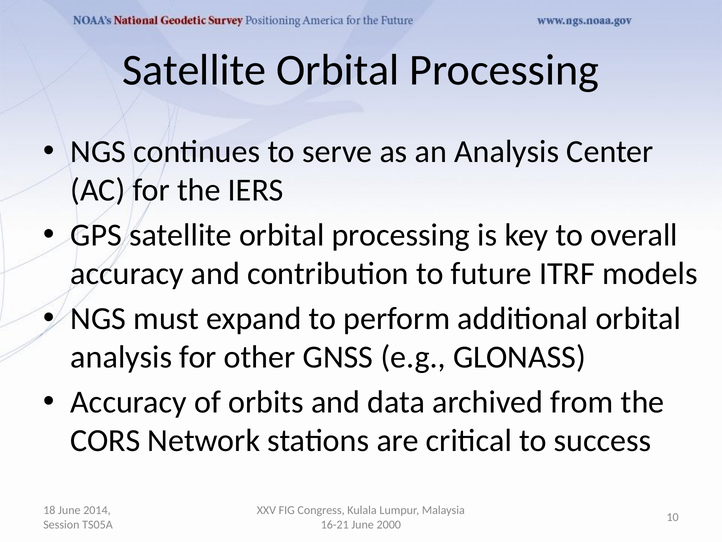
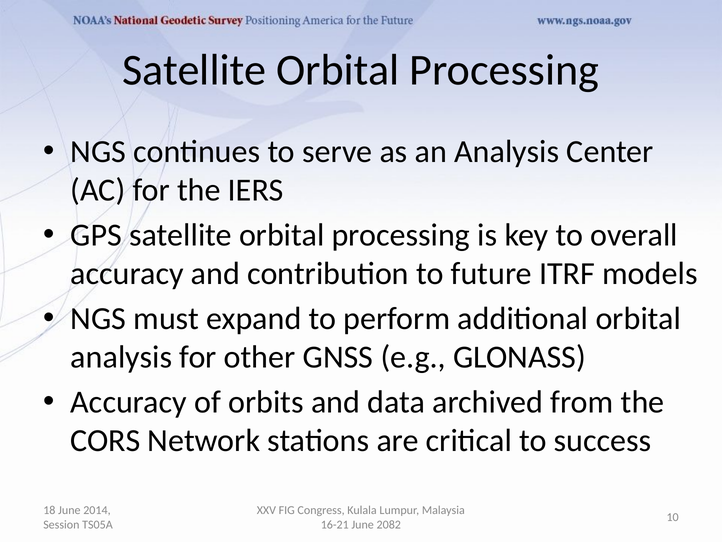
2000: 2000 -> 2082
